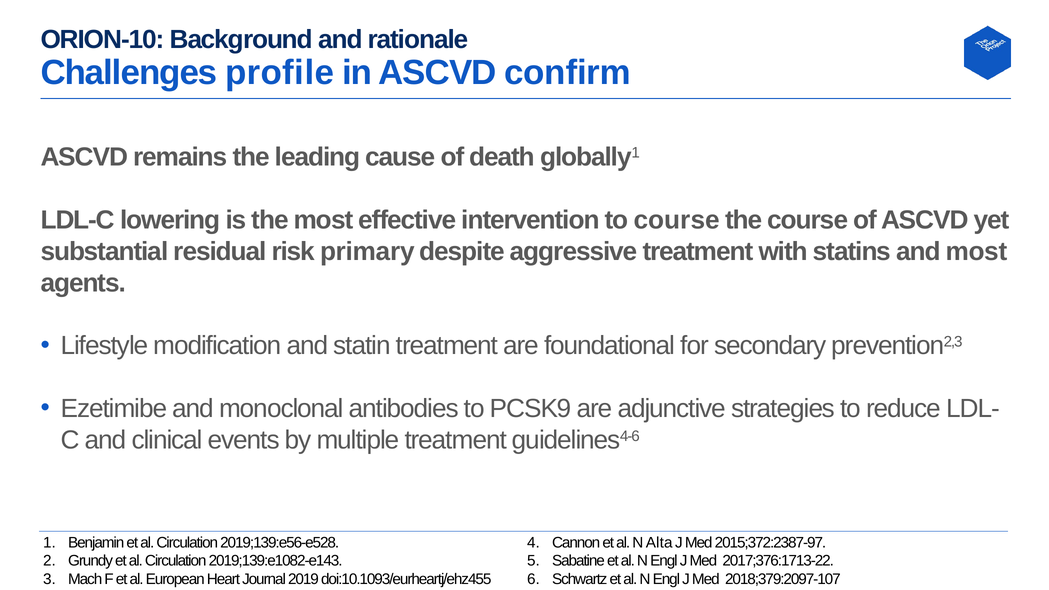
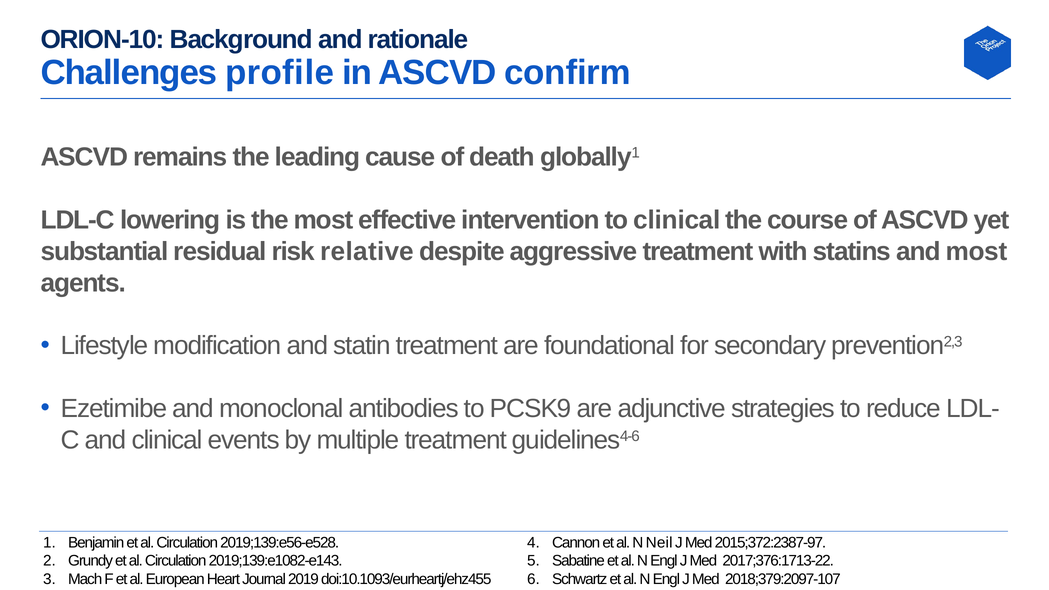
to course: course -> clinical
primary: primary -> relative
Alta: Alta -> Neil
